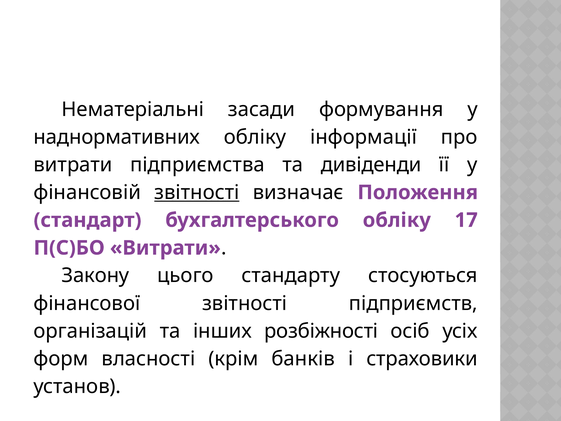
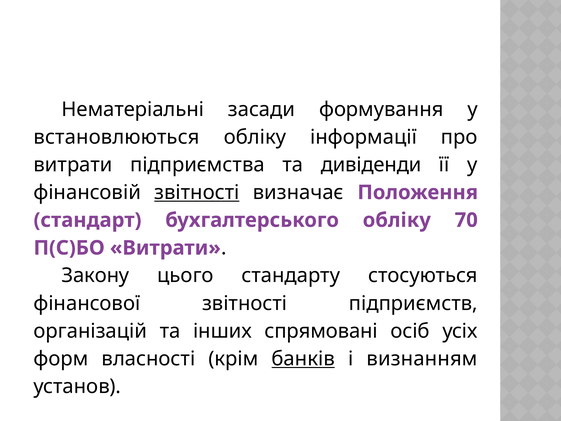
наднормативних: наднормативних -> встановлюються
17: 17 -> 70
розбіжності: розбіжності -> спрямовані
банків underline: none -> present
страховики: страховики -> визнанням
